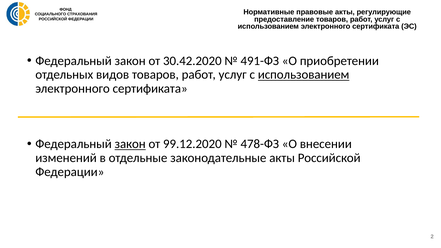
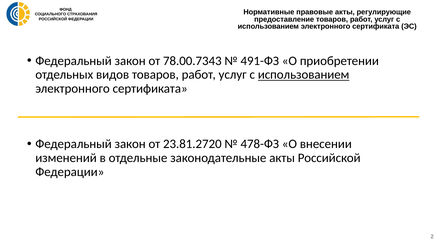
30.42.2020: 30.42.2020 -> 78.00.7343
закон at (130, 144) underline: present -> none
99.12.2020: 99.12.2020 -> 23.81.2720
